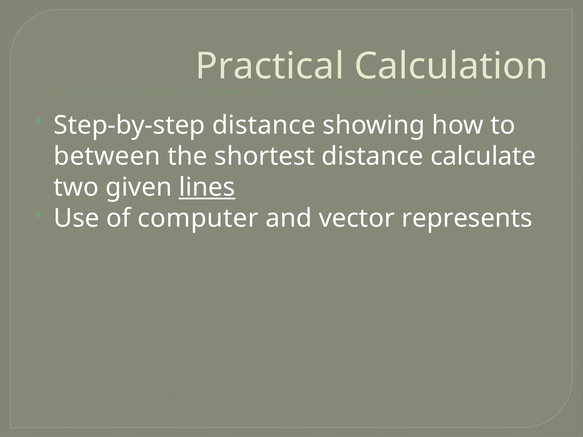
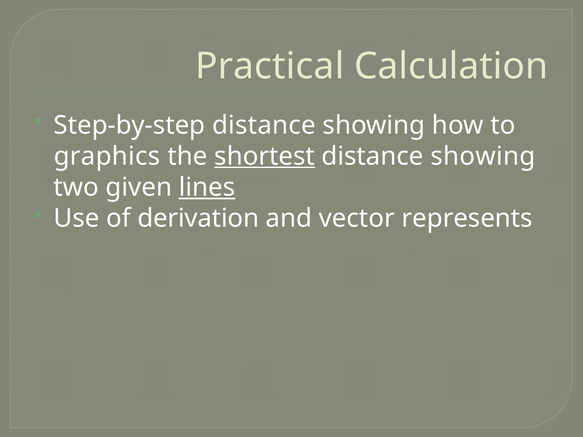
between: between -> graphics
shortest underline: none -> present
calculate at (483, 156): calculate -> showing
computer: computer -> derivation
